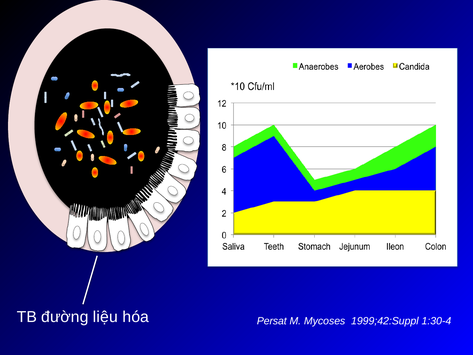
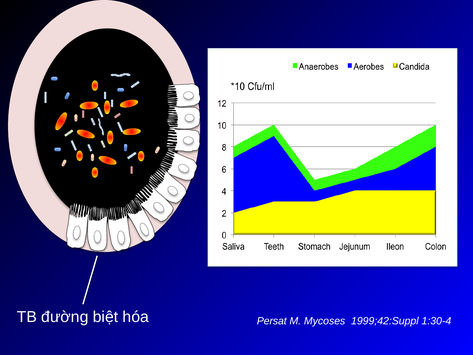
liệu: liệu -> biệt
